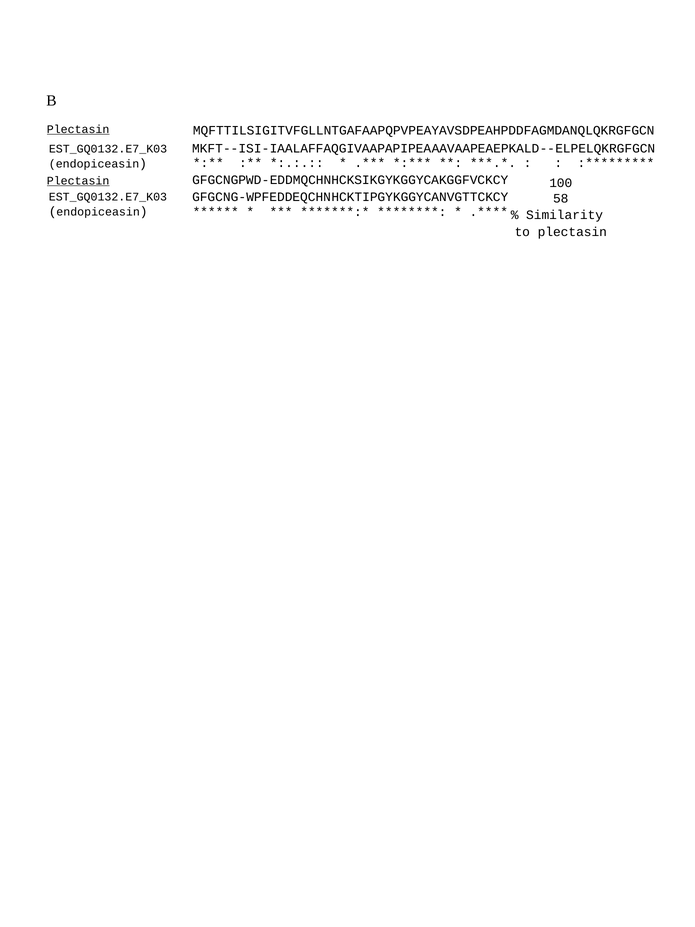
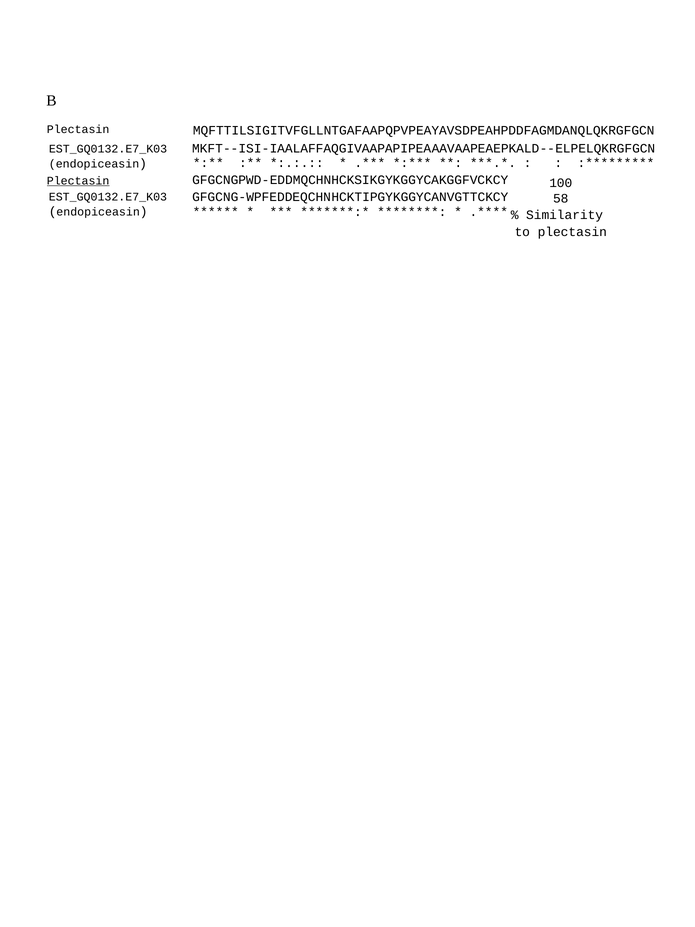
Plectasin at (78, 129) underline: present -> none
